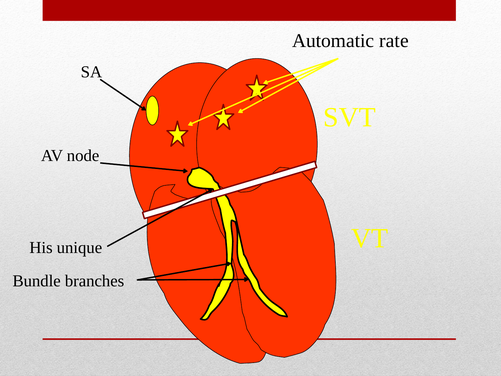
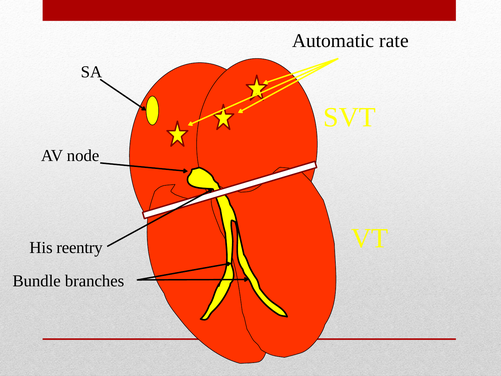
unique: unique -> reentry
